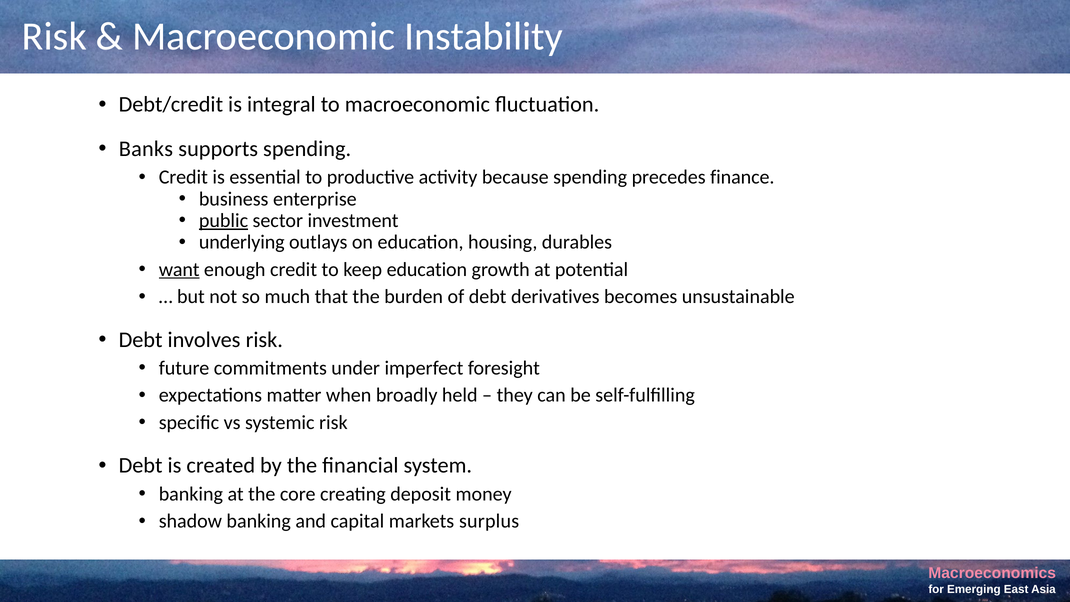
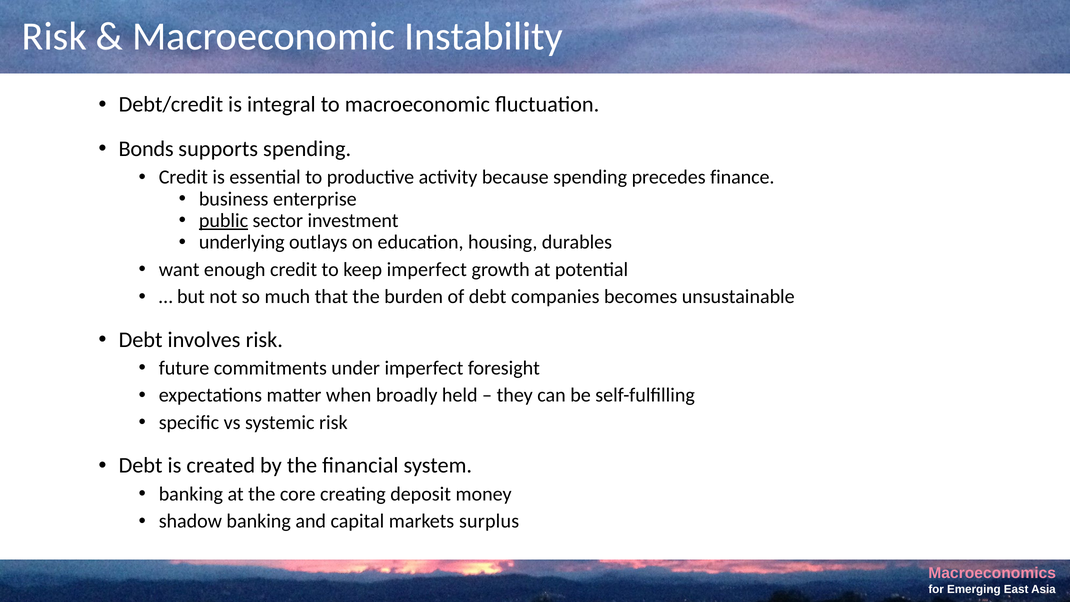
Banks: Banks -> Bonds
want underline: present -> none
keep education: education -> imperfect
derivatives: derivatives -> companies
